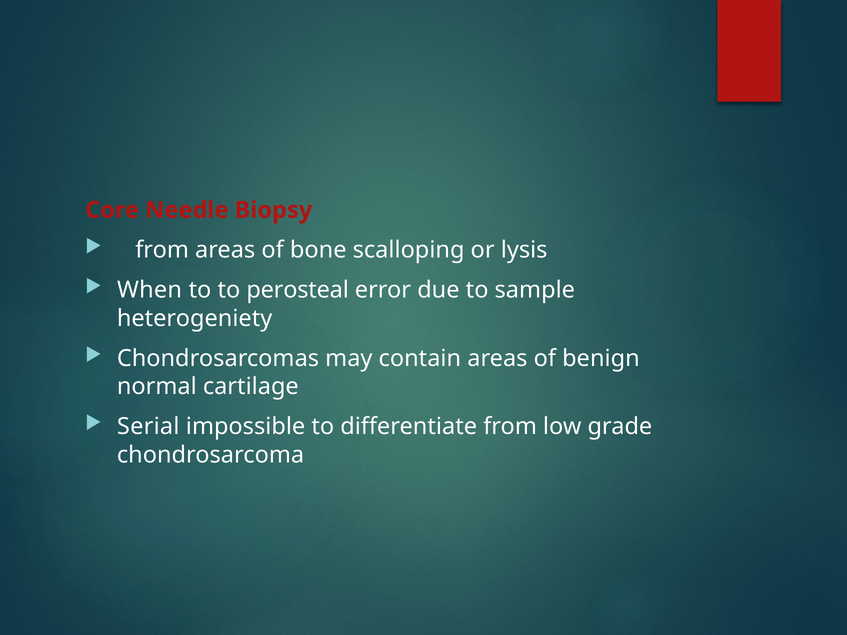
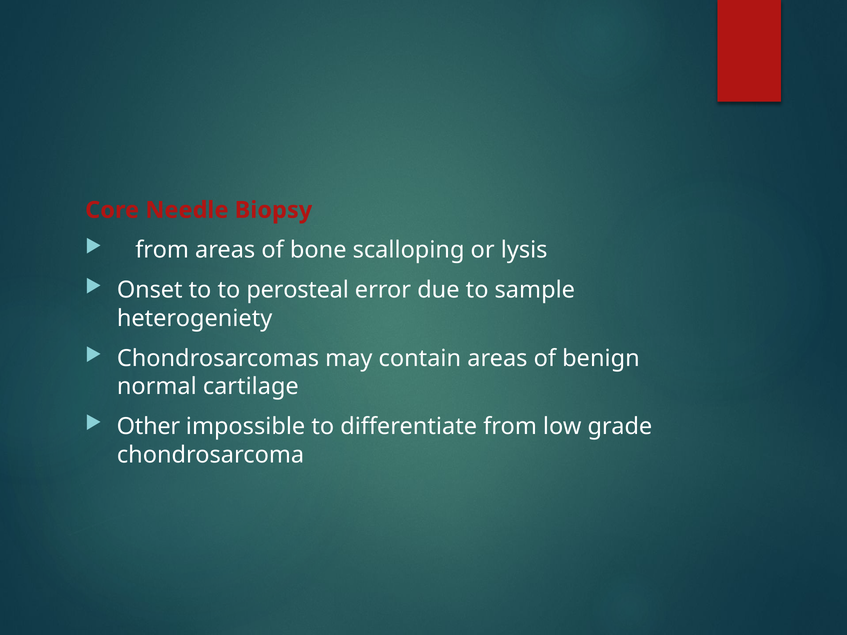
When: When -> Onset
Serial: Serial -> Other
